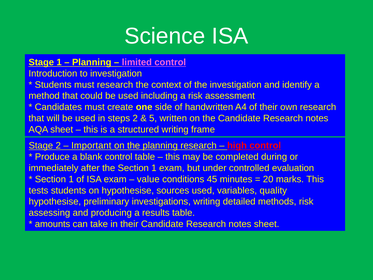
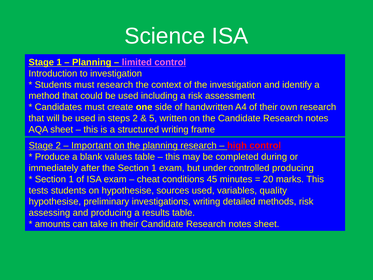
blank control: control -> values
controlled evaluation: evaluation -> producing
value: value -> cheat
